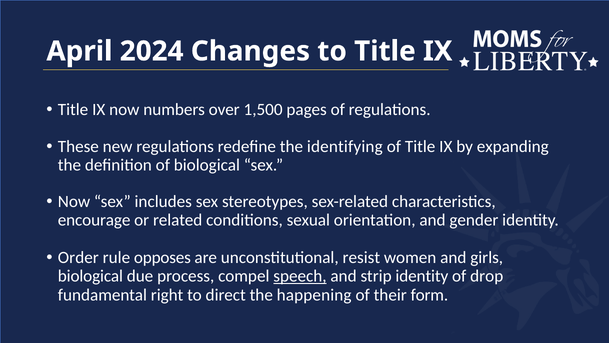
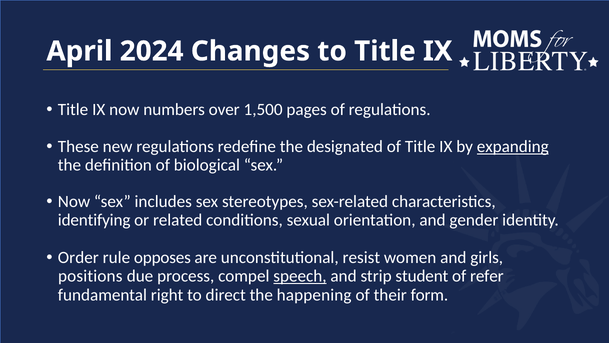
identifying: identifying -> designated
expanding underline: none -> present
encourage: encourage -> identifying
biological at (90, 276): biological -> positions
strip identity: identity -> student
drop: drop -> refer
